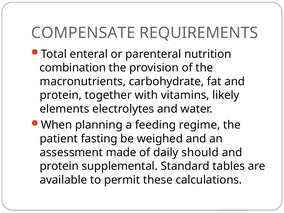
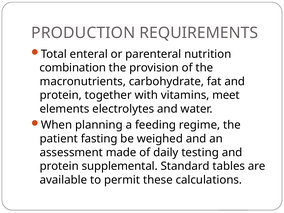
COMPENSATE: COMPENSATE -> PRODUCTION
likely: likely -> meet
should: should -> testing
